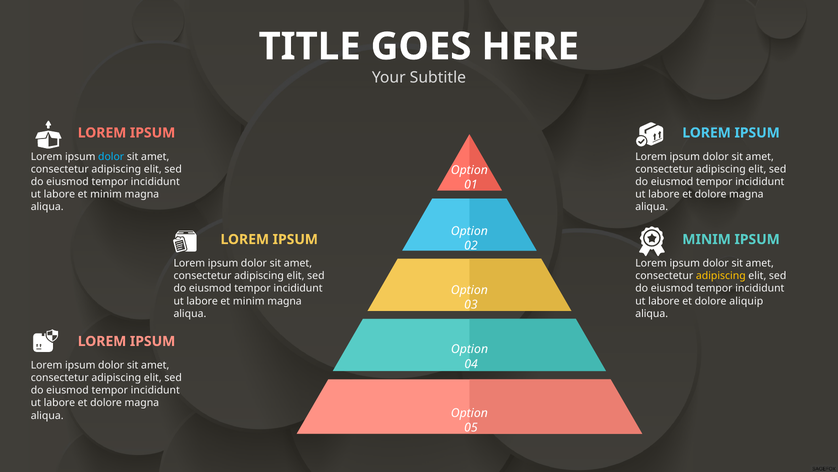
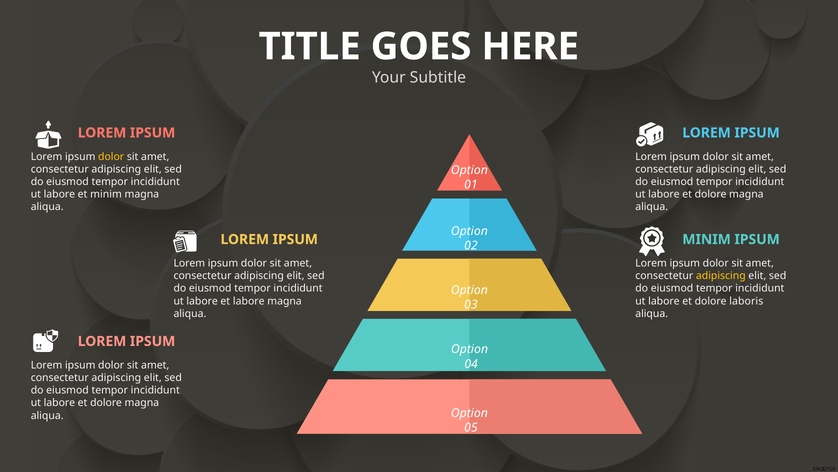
dolor at (111, 156) colour: light blue -> yellow
minim at (249, 301): minim -> labore
aliquip: aliquip -> laboris
